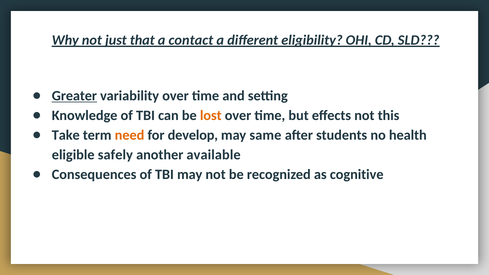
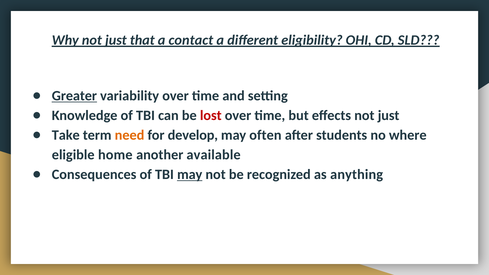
lost colour: orange -> red
effects not this: this -> just
same: same -> often
health: health -> where
safely: safely -> home
may at (190, 175) underline: none -> present
cognitive: cognitive -> anything
